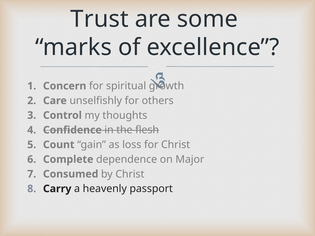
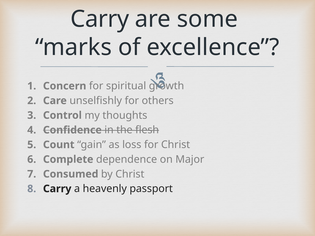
Trust at (100, 19): Trust -> Carry
